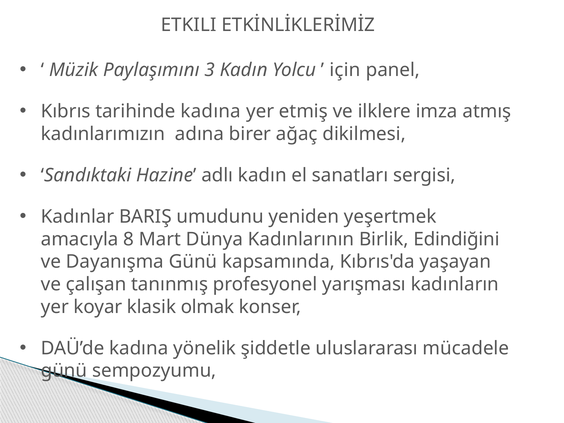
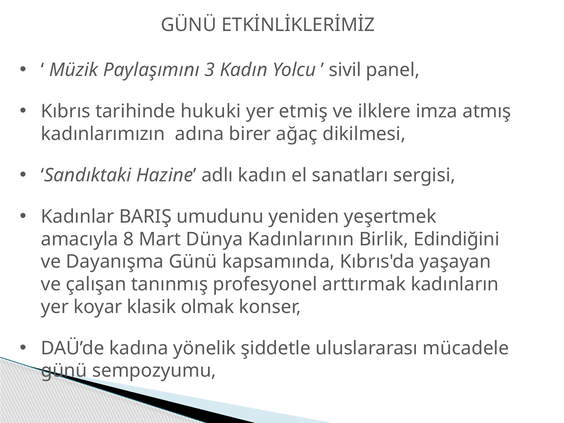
ETKILI at (189, 25): ETKILI -> GÜNÜ
için: için -> sivil
tarihinde kadına: kadına -> hukuki
yarışması: yarışması -> arttırmak
